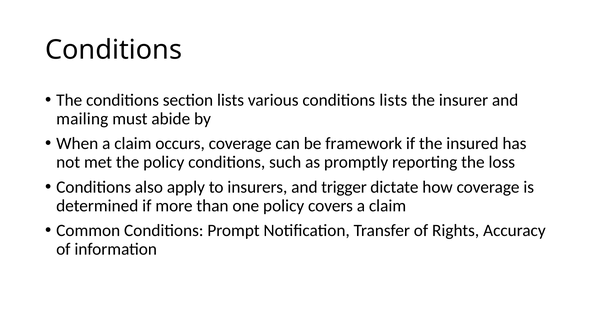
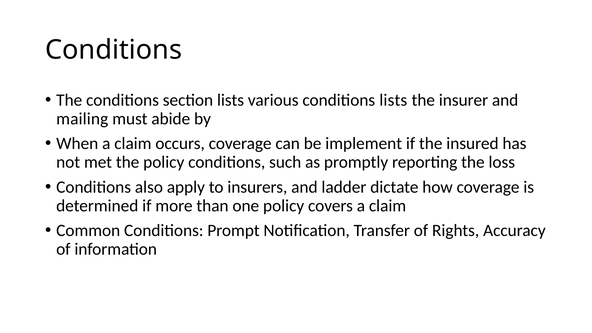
framework: framework -> implement
trigger: trigger -> ladder
